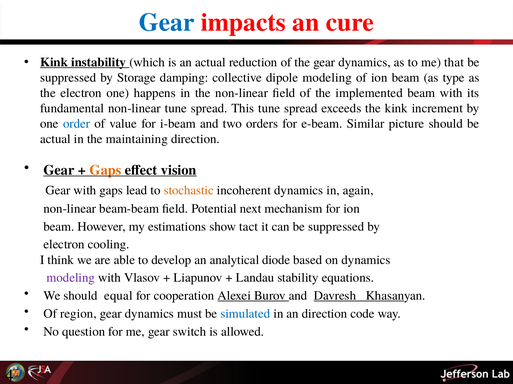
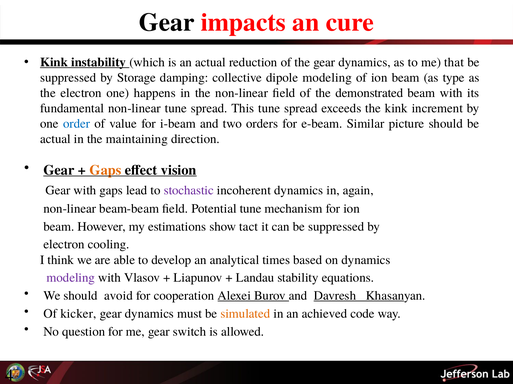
Gear at (167, 22) colour: blue -> black
implemented: implemented -> demonstrated
stochastic colour: orange -> purple
Potential next: next -> tune
diode: diode -> times
equal: equal -> avoid
region: region -> kicker
simulated colour: blue -> orange
an direction: direction -> achieved
